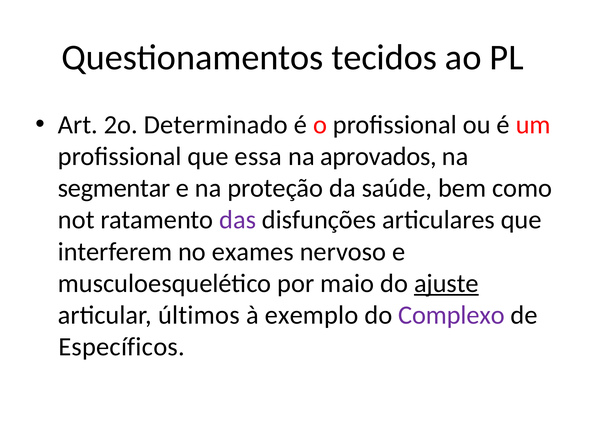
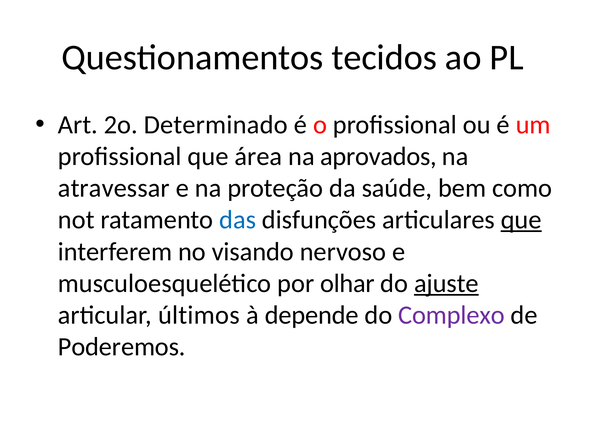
essa: essa -> área
segmentar: segmentar -> atravessar
das colour: purple -> blue
que at (521, 220) underline: none -> present
exames: exames -> visando
maio: maio -> olhar
exemplo: exemplo -> depende
Específicos: Específicos -> Poderemos
